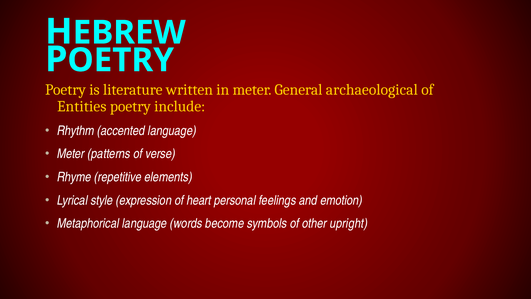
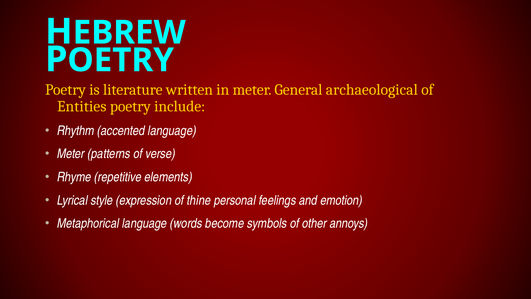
heart: heart -> thine
upright: upright -> annoys
